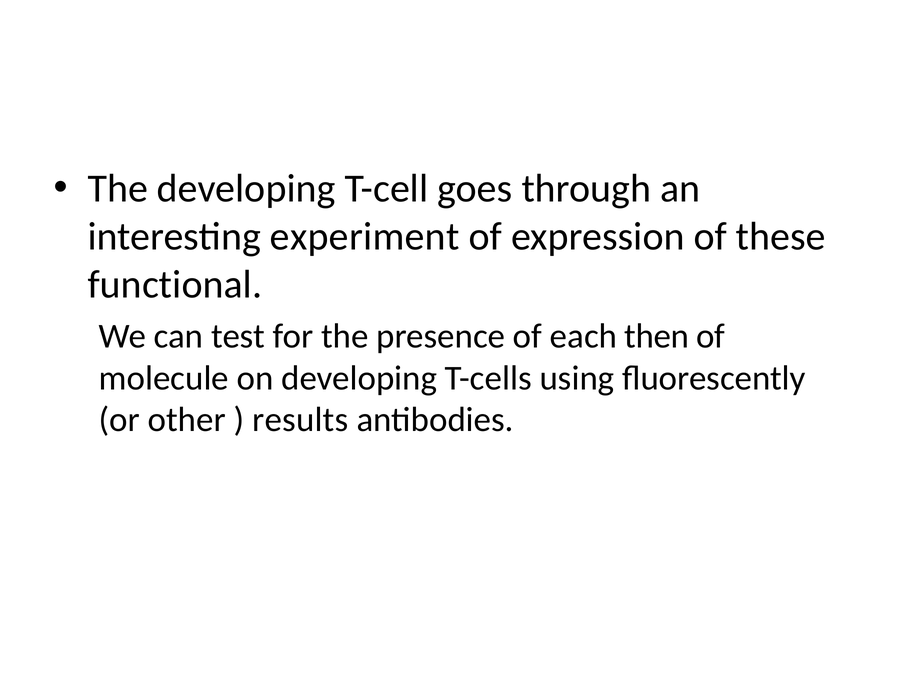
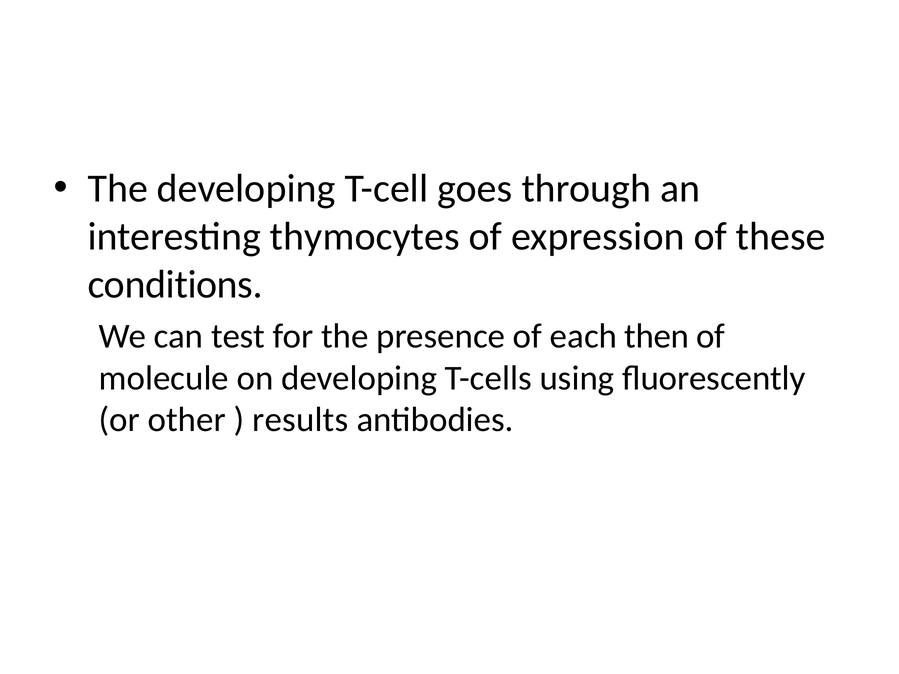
experiment: experiment -> thymocytes
functional: functional -> conditions
